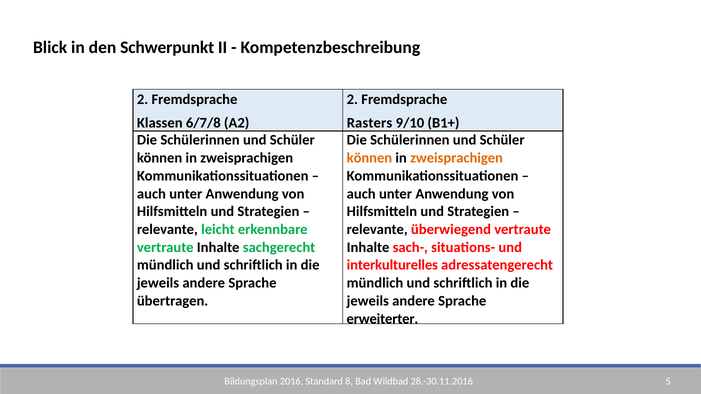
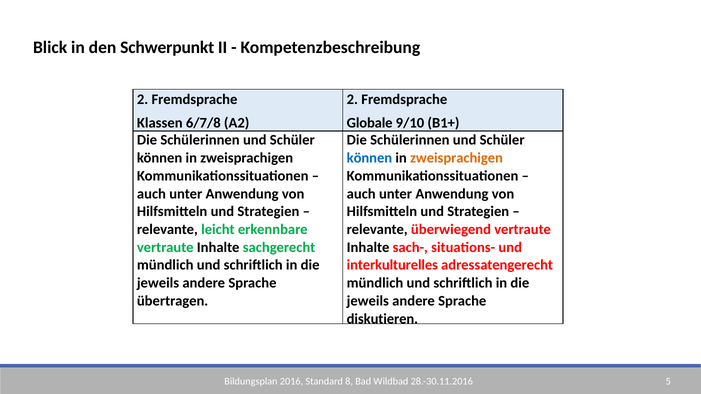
Rasters: Rasters -> Globale
können at (369, 158) colour: orange -> blue
erweiterter: erweiterter -> diskutieren
